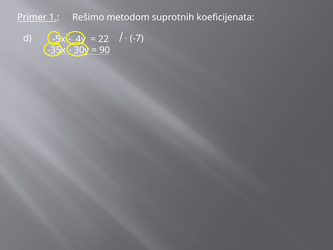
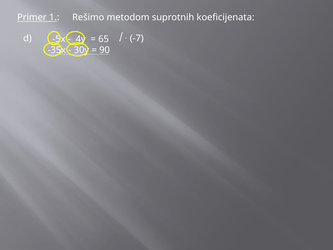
22: 22 -> 65
